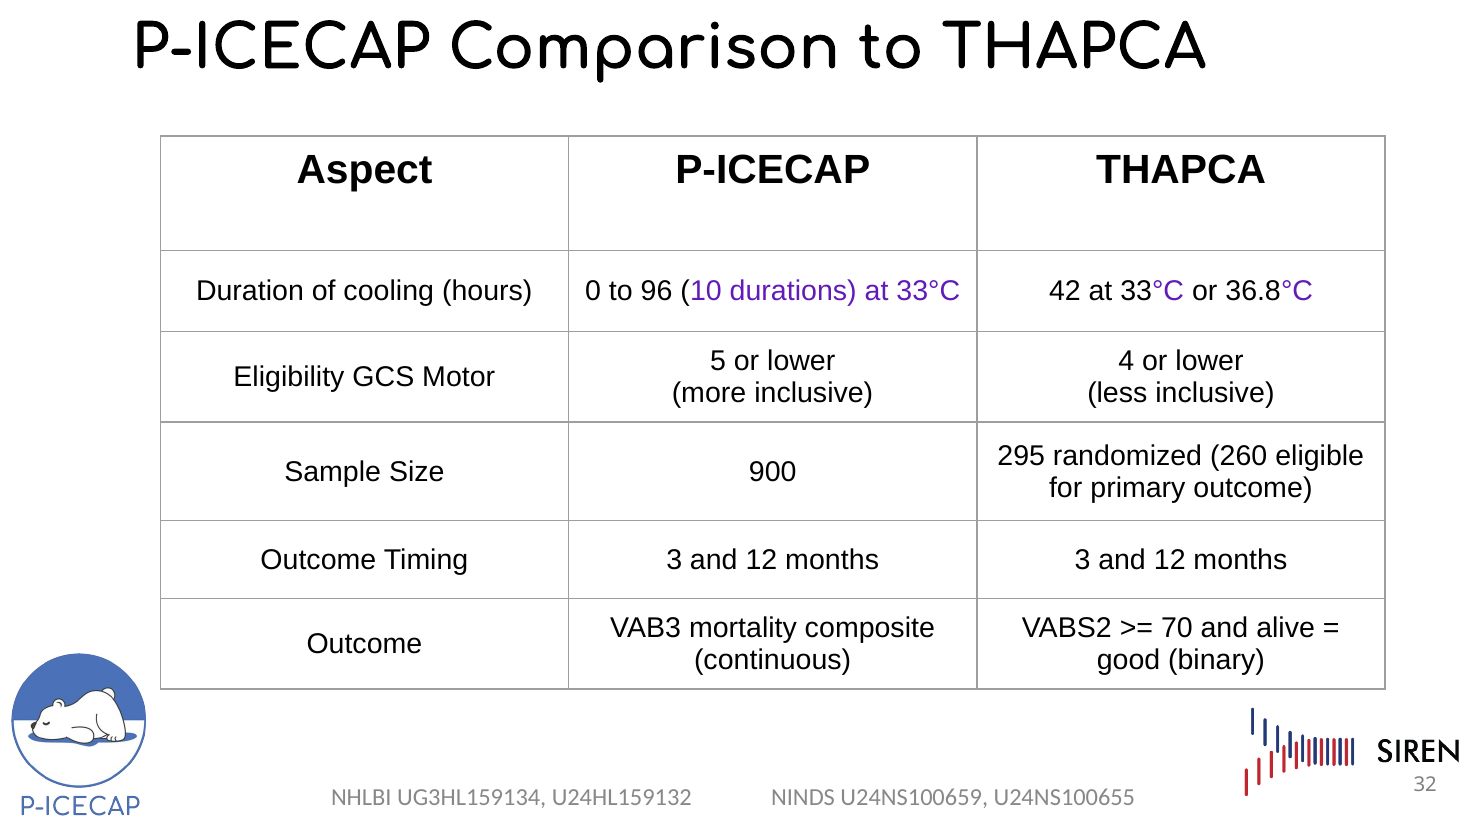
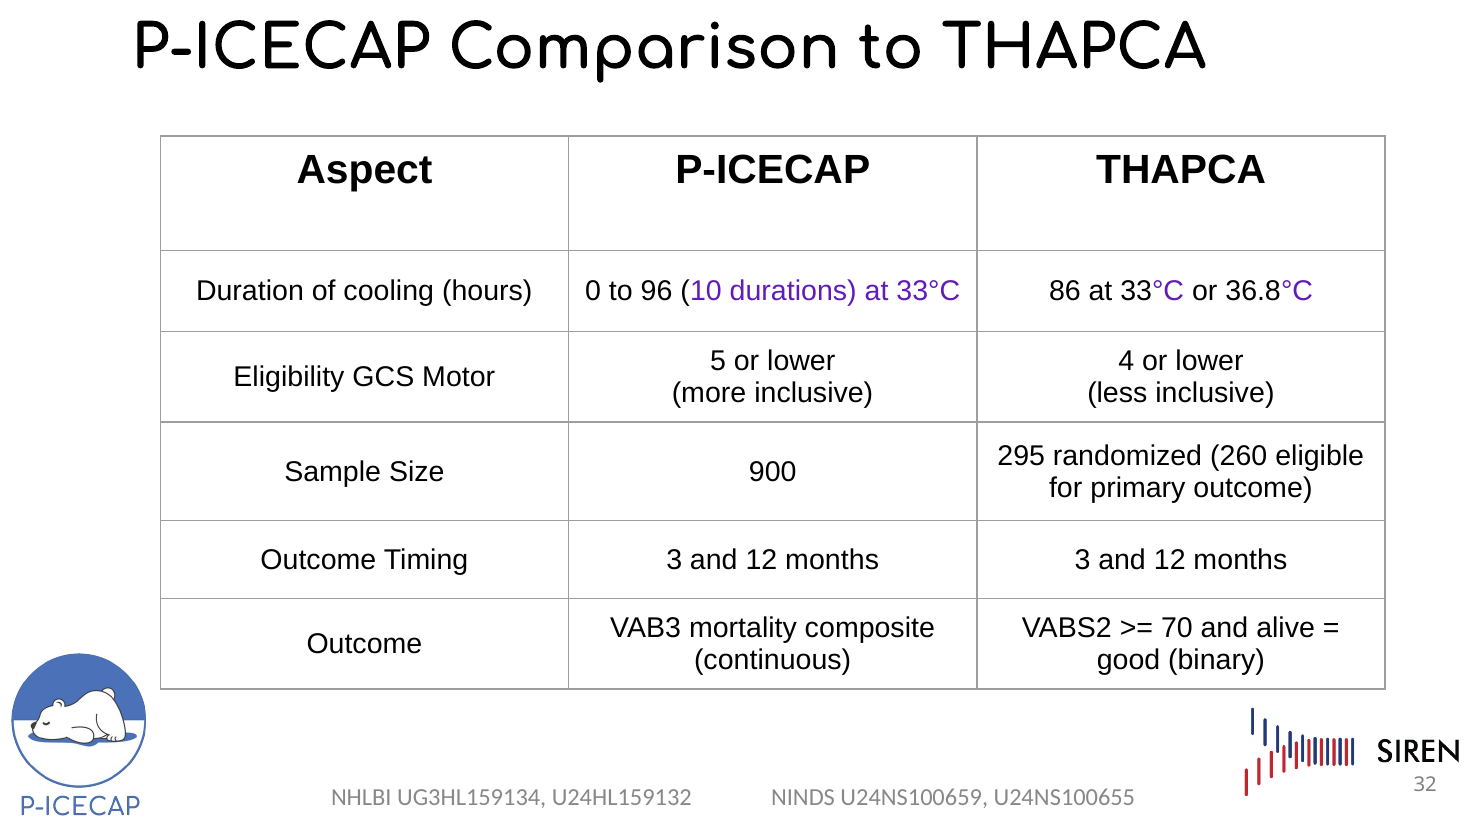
42: 42 -> 86
